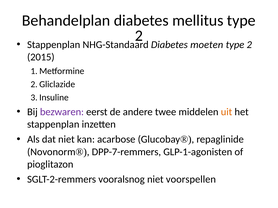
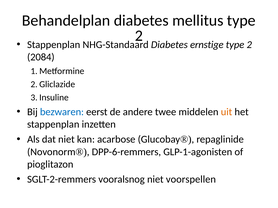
moeten: moeten -> ernstige
2015: 2015 -> 2084
bezwaren colour: purple -> blue
DPP-7-remmers: DPP-7-remmers -> DPP-6-remmers
